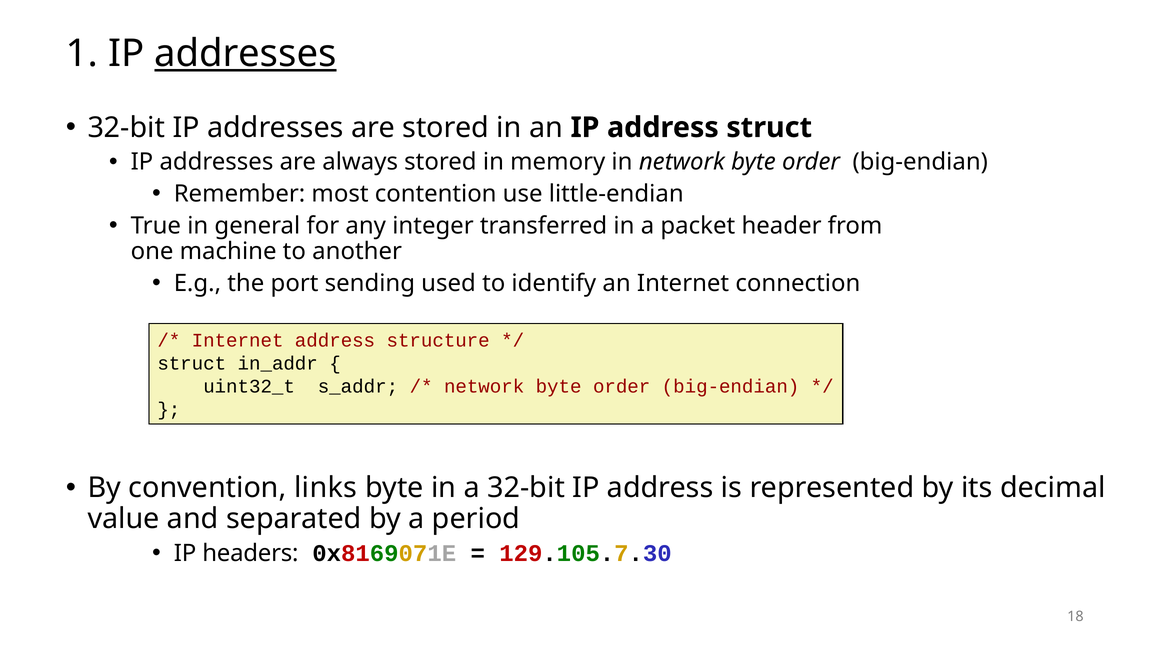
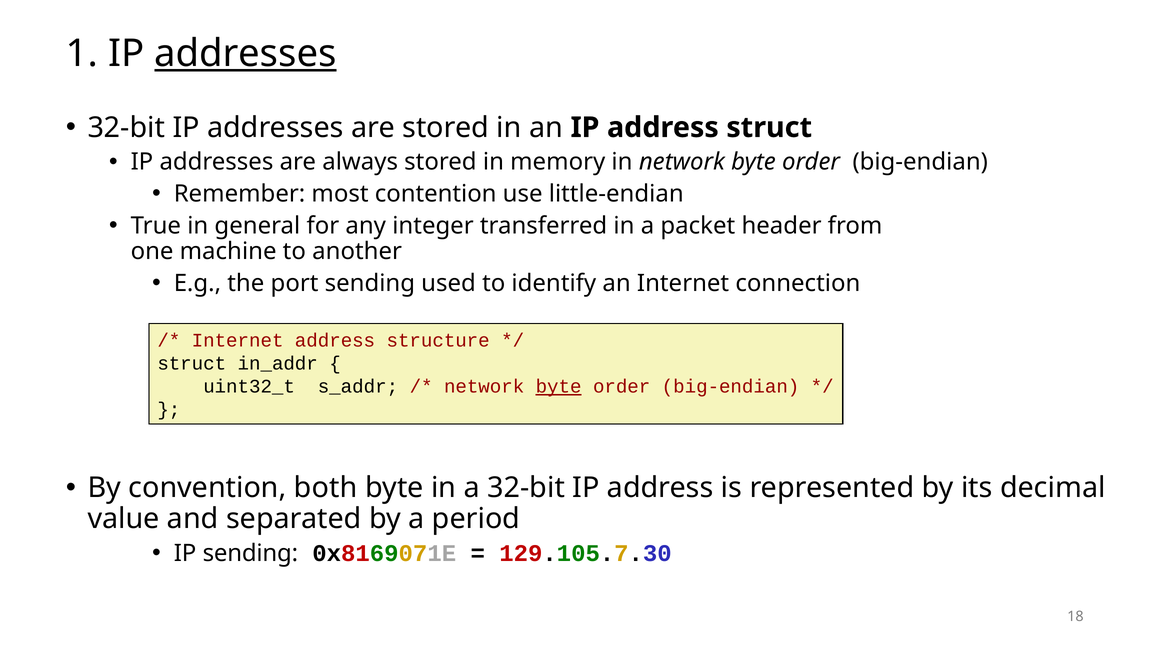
byte at (559, 386) underline: none -> present
links: links -> both
IP headers: headers -> sending
